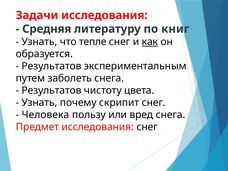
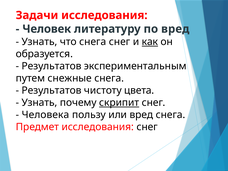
Средняя: Средняя -> Человек
по книг: книг -> вред
что тепле: тепле -> снега
заболеть: заболеть -> снежные
скрипит underline: none -> present
